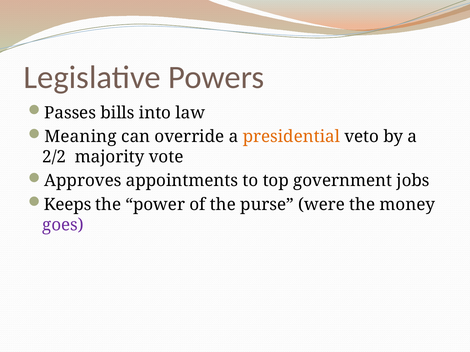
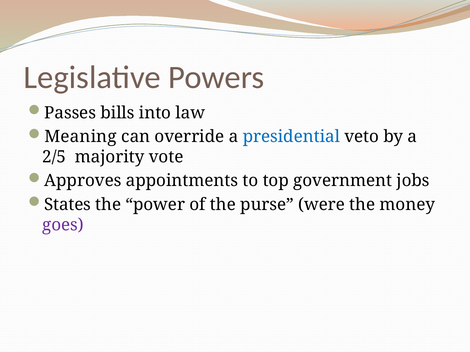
presidential colour: orange -> blue
2/2: 2/2 -> 2/5
Keeps: Keeps -> States
